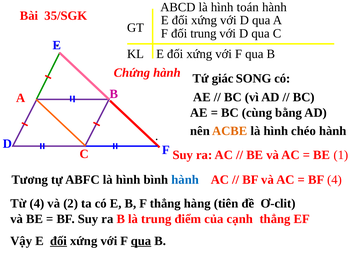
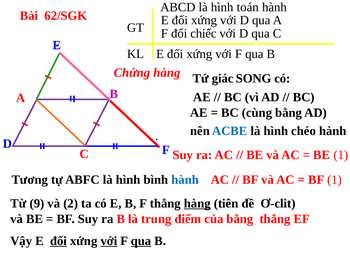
35/SGK: 35/SGK -> 62/SGK
đối trung: trung -> chiếc
Chứng hành: hành -> hàng
ACBE colour: orange -> blue
BF 4: 4 -> 1
Từ 4: 4 -> 9
hàng at (197, 203) underline: none -> present
của cạnh: cạnh -> bằng
với at (109, 240) underline: none -> present
